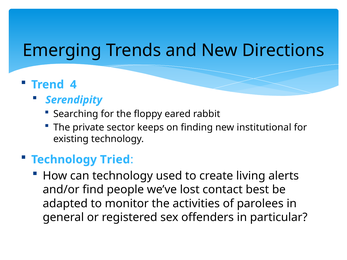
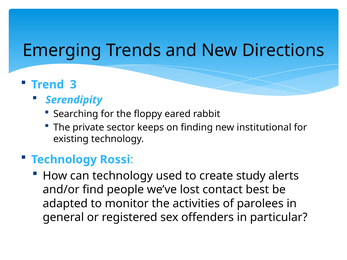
4: 4 -> 3
Tried: Tried -> Rossi
living: living -> study
